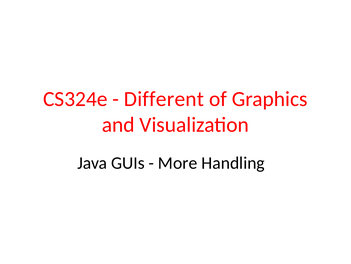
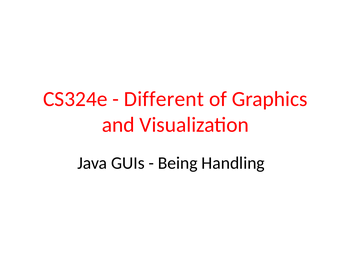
More: More -> Being
